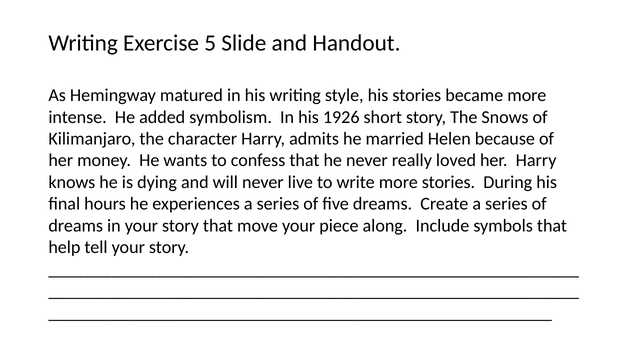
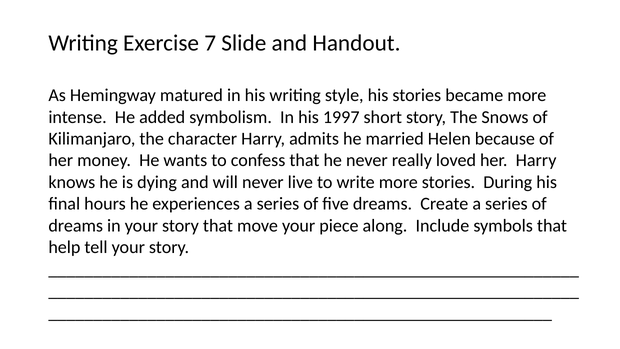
5: 5 -> 7
1926: 1926 -> 1997
